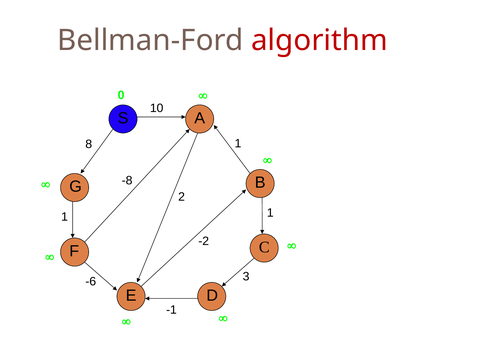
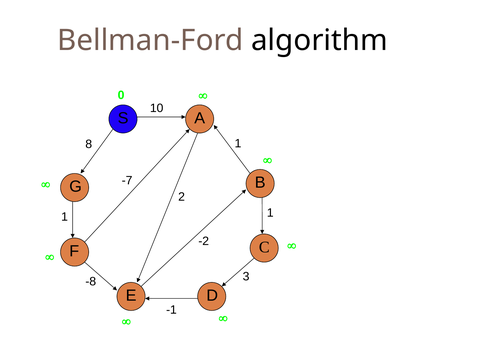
algorithm colour: red -> black
-8: -8 -> -7
-6: -6 -> -8
